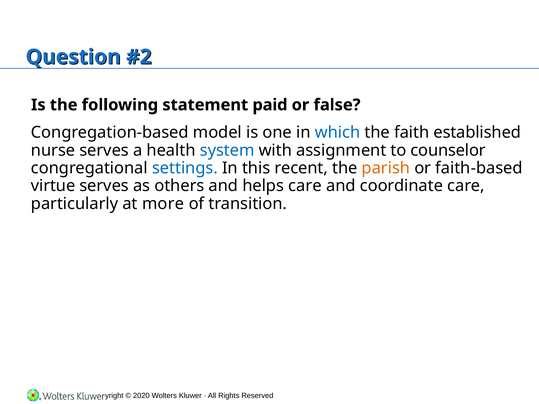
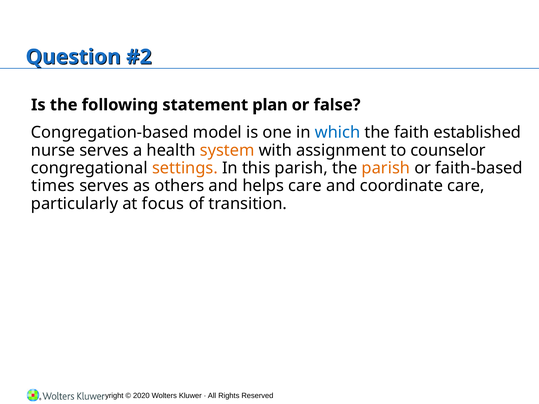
paid: paid -> plan
system colour: blue -> orange
settings colour: blue -> orange
this recent: recent -> parish
virtue: virtue -> times
more: more -> focus
